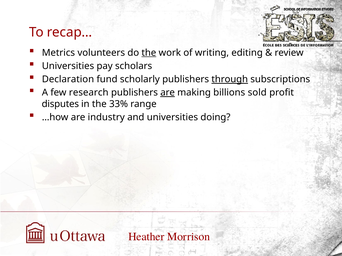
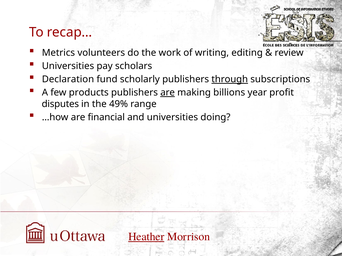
the at (149, 53) underline: present -> none
research: research -> products
sold: sold -> year
33%: 33% -> 49%
industry: industry -> financial
Heather underline: none -> present
